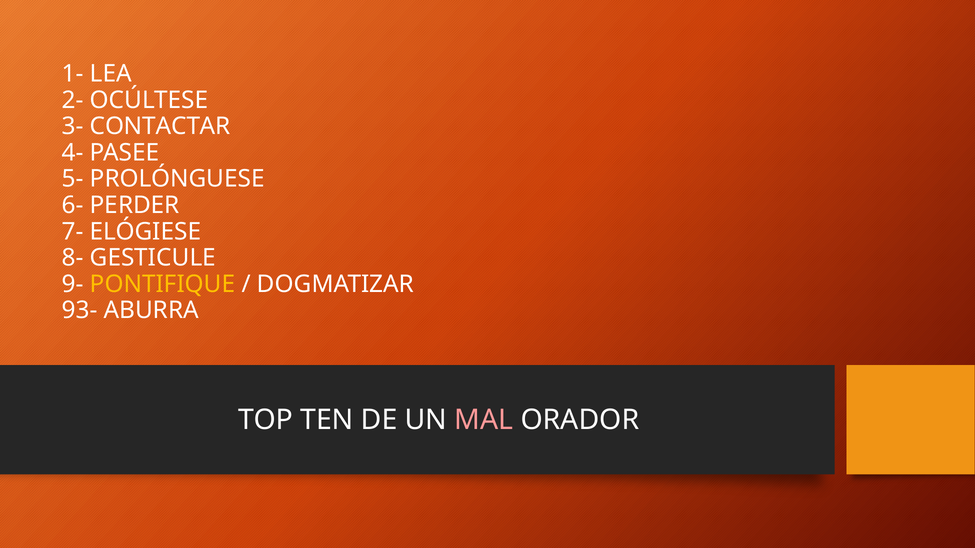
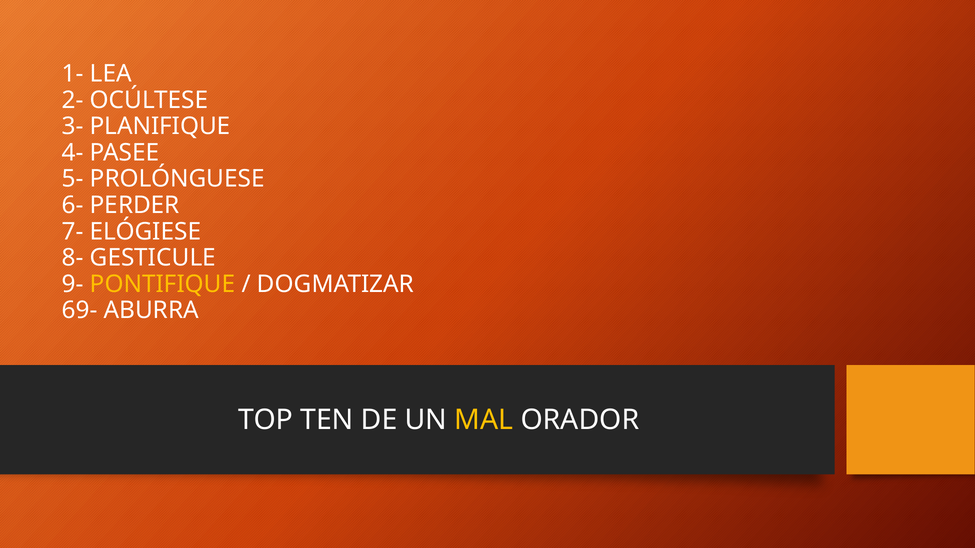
CONTACTAR: CONTACTAR -> PLANIFIQUE
93-: 93- -> 69-
MAL colour: pink -> yellow
